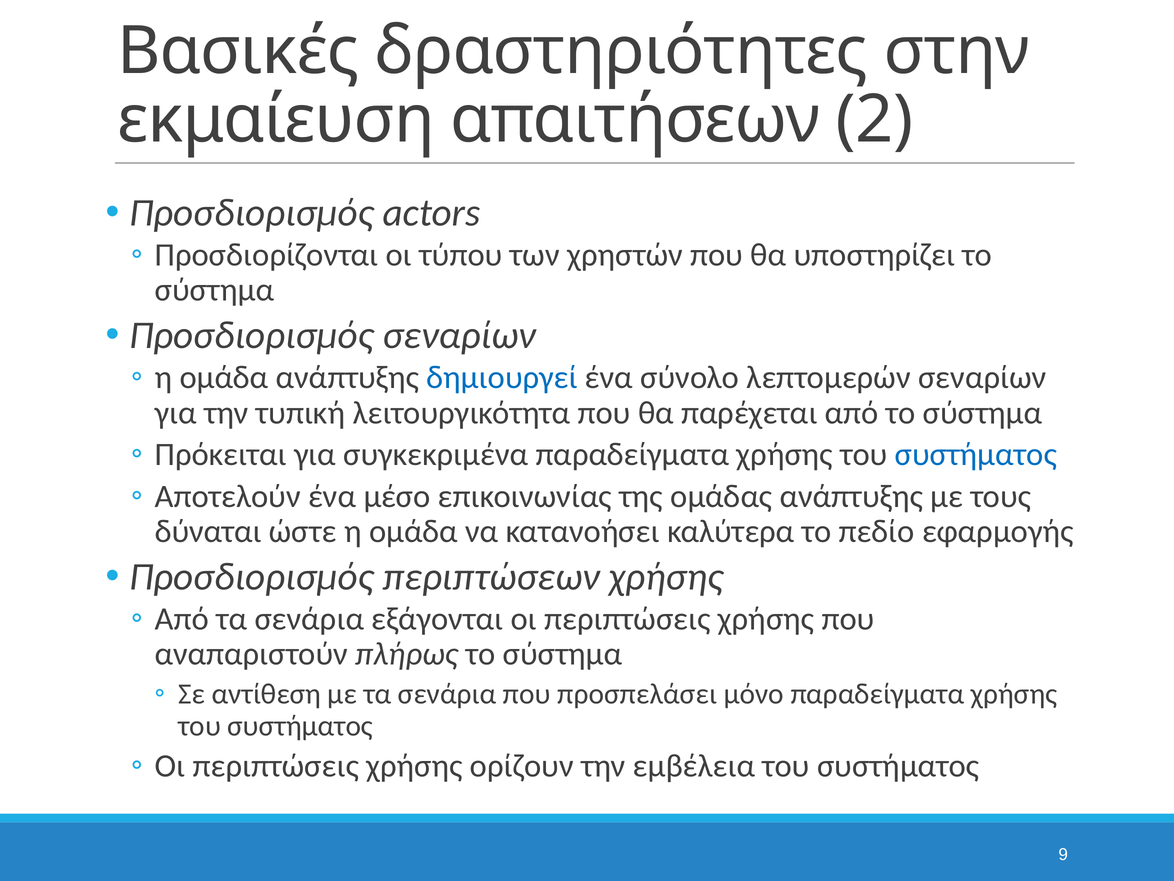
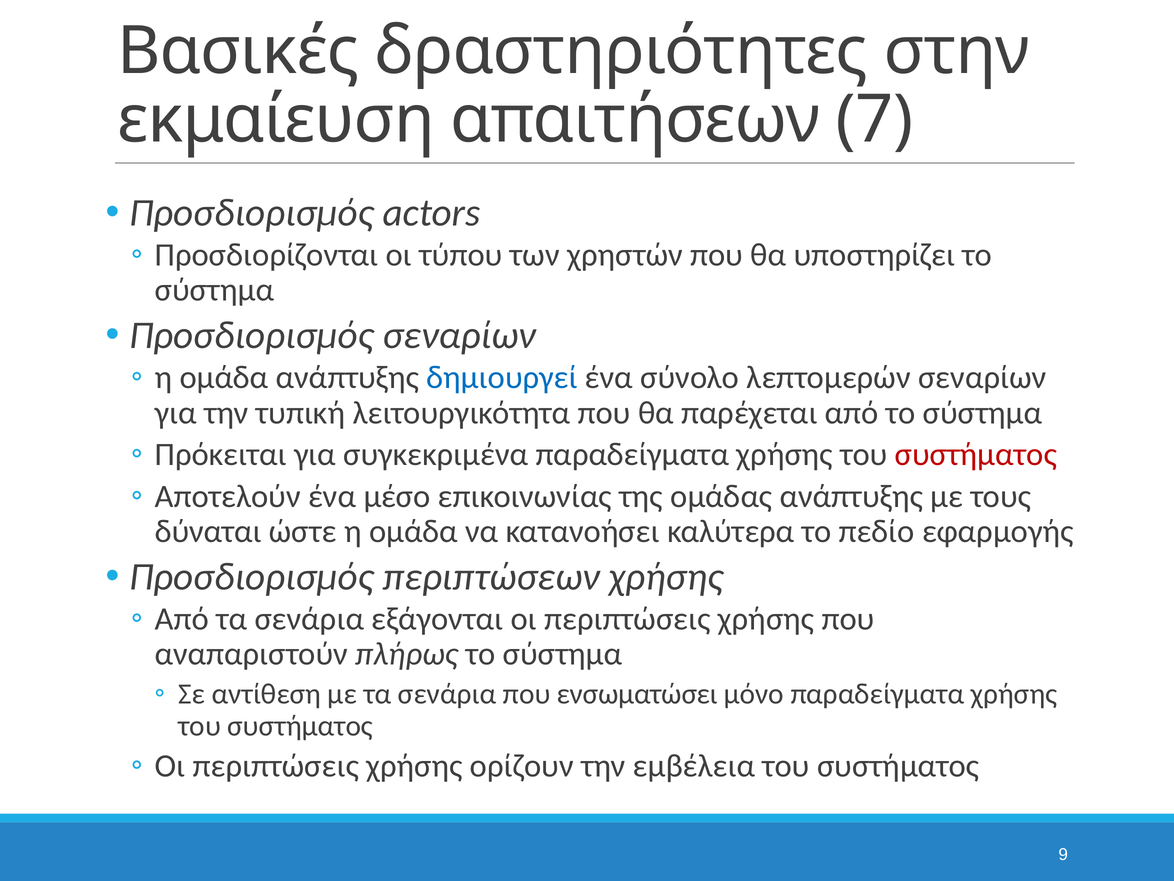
2: 2 -> 7
συστήματος at (976, 454) colour: blue -> red
προσπελάσει: προσπελάσει -> ενσωματώσει
